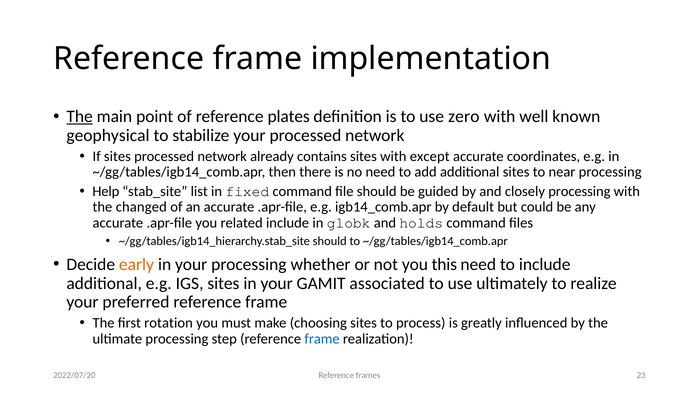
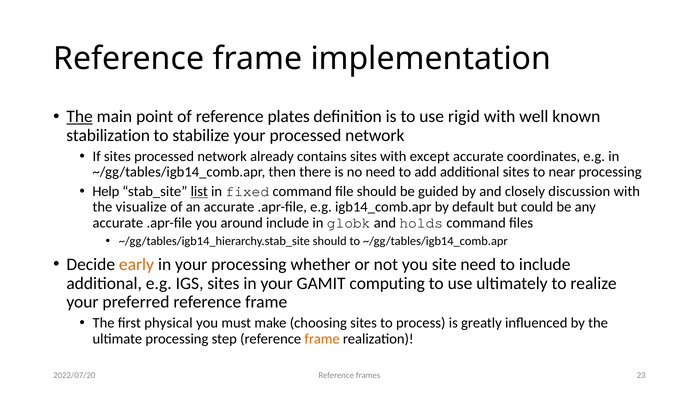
zero: zero -> rigid
geophysical: geophysical -> stabilization
list underline: none -> present
closely processing: processing -> discussion
changed: changed -> visualize
related: related -> around
this: this -> site
associated: associated -> computing
rotation: rotation -> physical
frame at (322, 339) colour: blue -> orange
